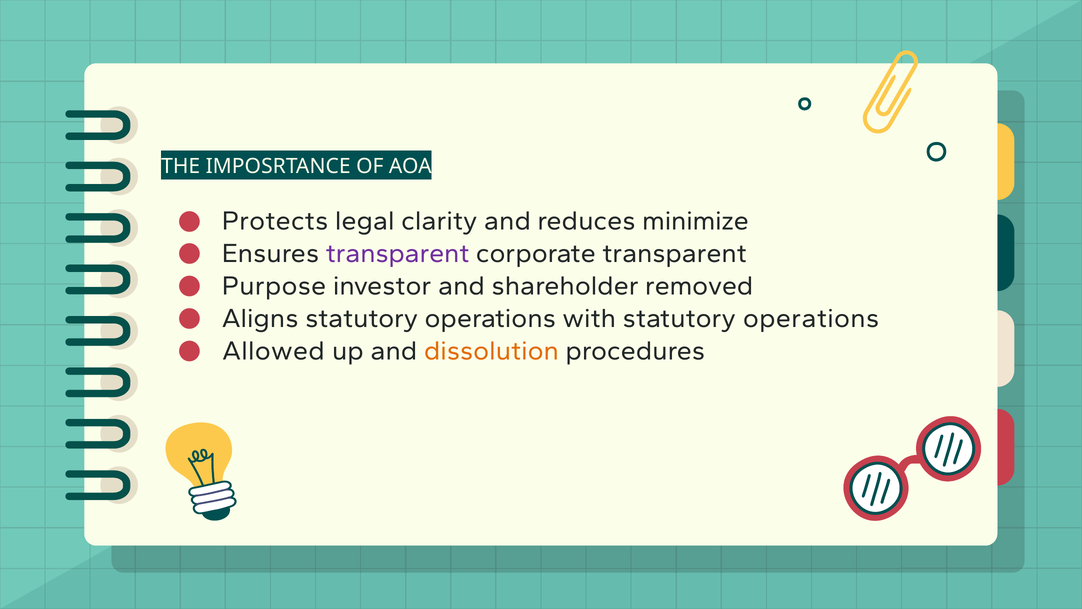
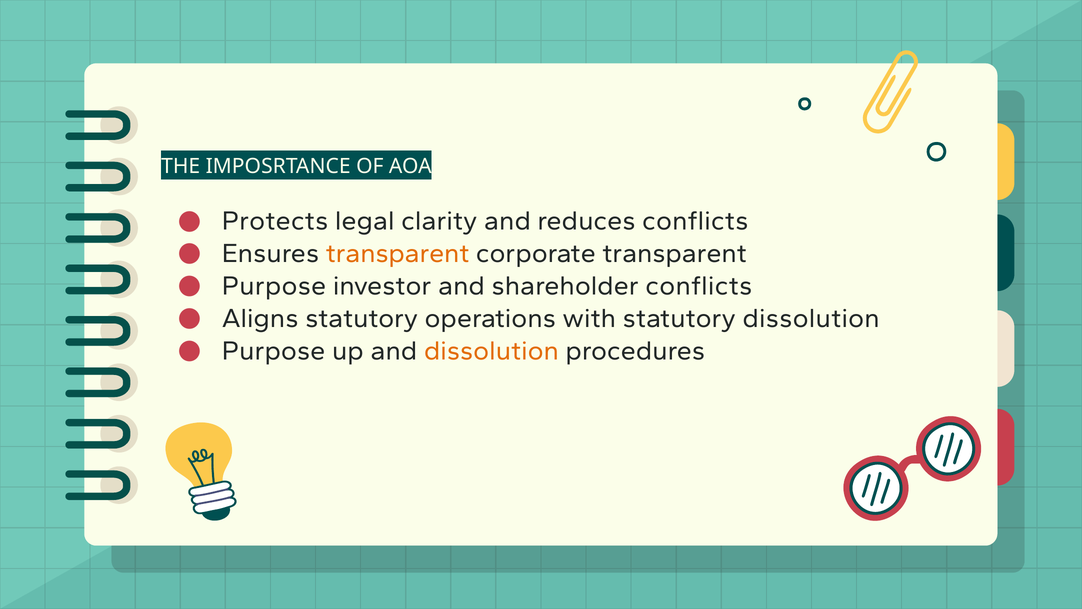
reduces minimize: minimize -> conflicts
transparent at (398, 253) colour: purple -> orange
shareholder removed: removed -> conflicts
with statutory operations: operations -> dissolution
Allowed at (273, 351): Allowed -> Purpose
